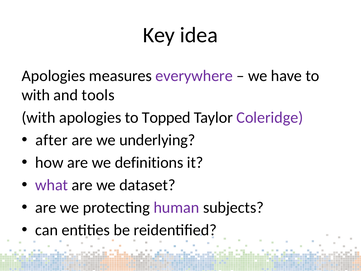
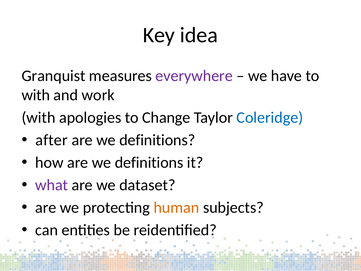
Apologies at (54, 76): Apologies -> Granquist
tools: tools -> work
Topped: Topped -> Change
Coleridge colour: purple -> blue
underlying at (157, 140): underlying -> definitions
human colour: purple -> orange
